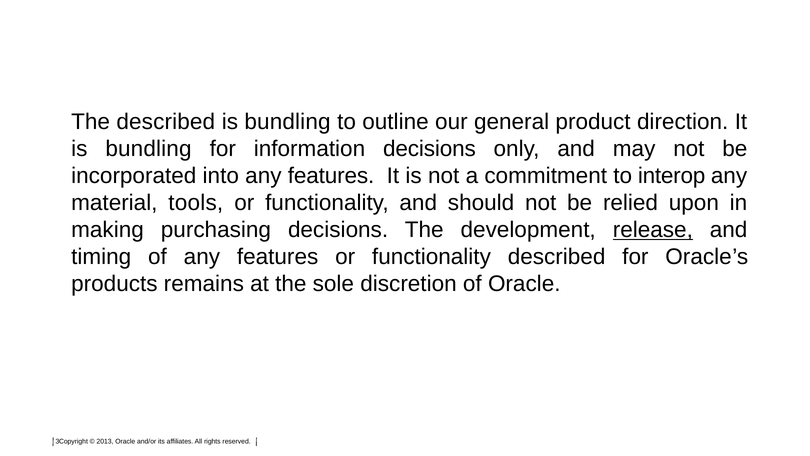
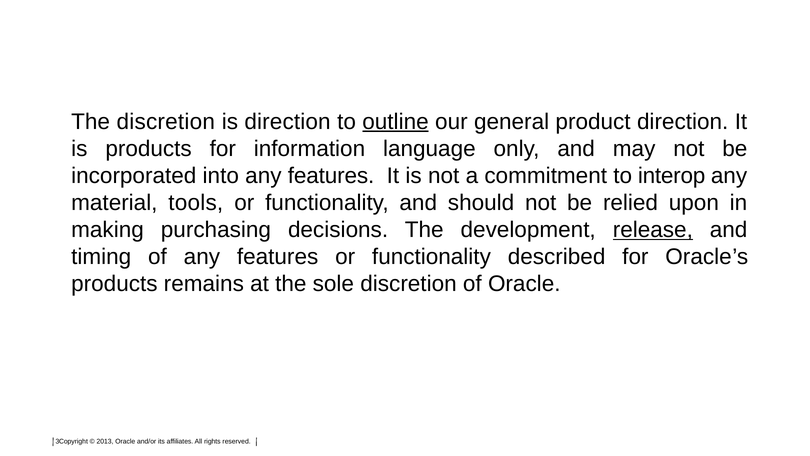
The described: described -> discretion
bundling at (287, 122): bundling -> direction
outline underline: none -> present
bundling at (148, 149): bundling -> products
information decisions: decisions -> language
